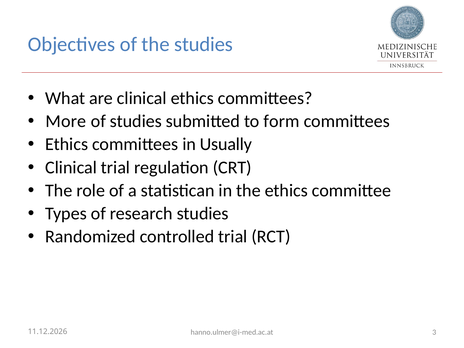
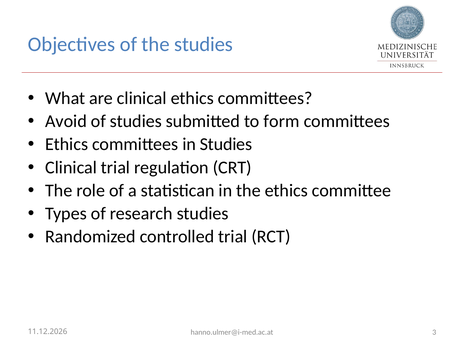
More: More -> Avoid
in Usually: Usually -> Studies
